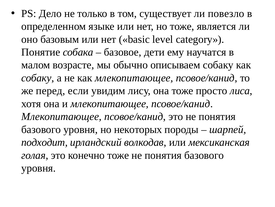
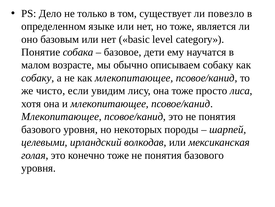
перед: перед -> чисто
подходит: подходит -> целевыми
